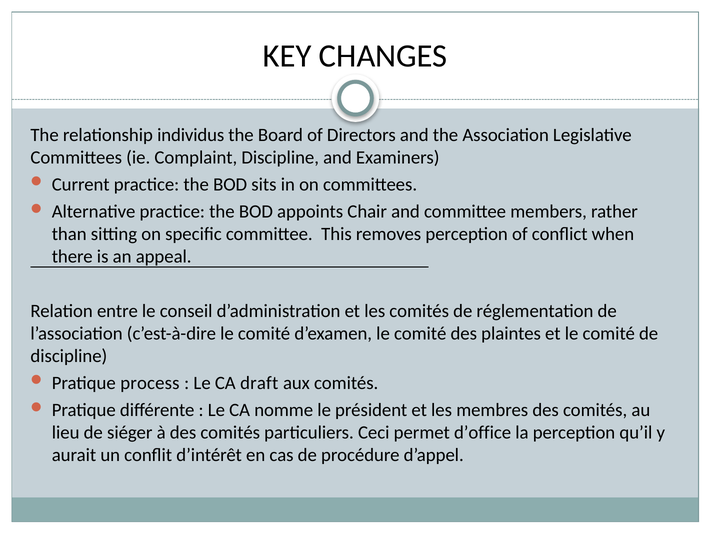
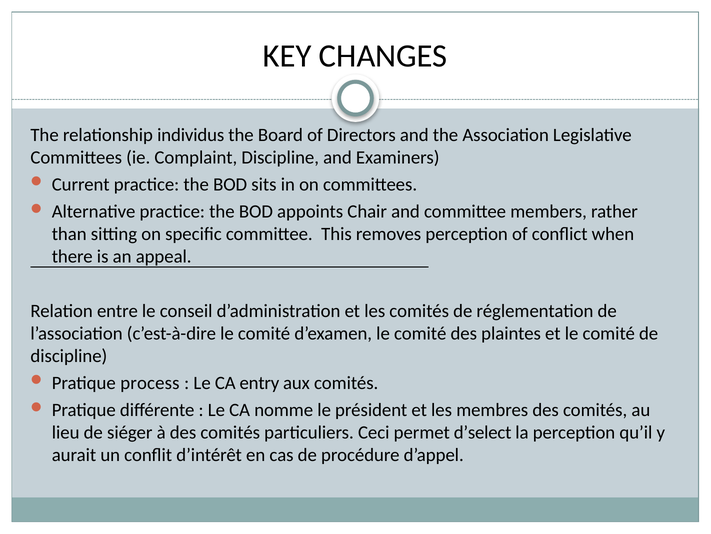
draft: draft -> entry
d’office: d’office -> d’select
